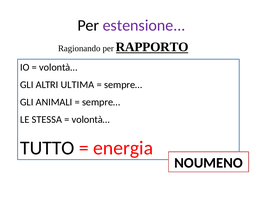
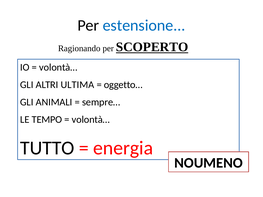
estensione colour: purple -> blue
RAPPORTO: RAPPORTO -> SCOPERTO
sempre… at (123, 85): sempre… -> oggetto…
STESSA: STESSA -> TEMPO
